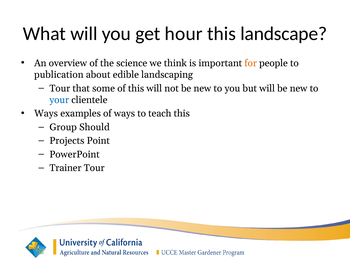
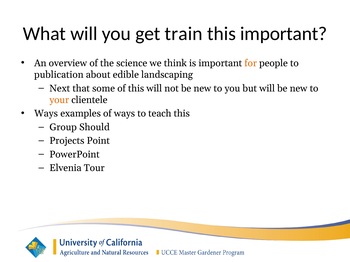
hour: hour -> train
this landscape: landscape -> important
Tour at (60, 88): Tour -> Next
your colour: blue -> orange
Trainer: Trainer -> Elvenia
